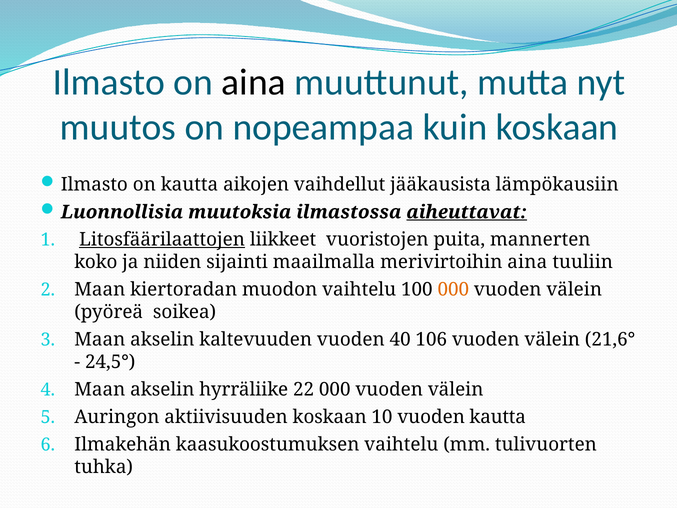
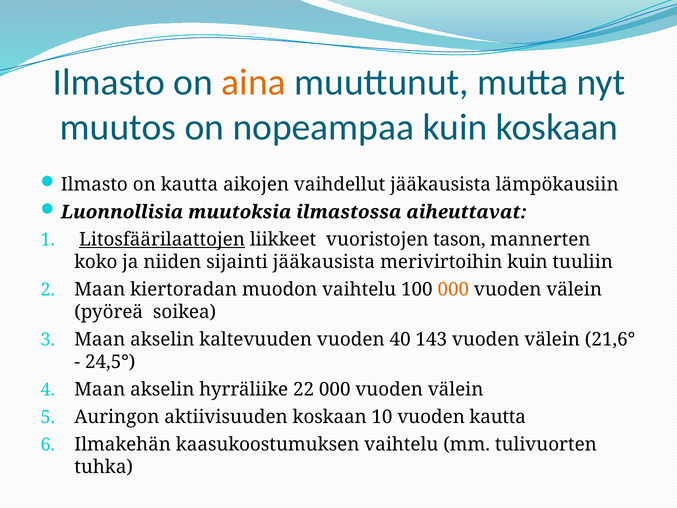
aina at (254, 82) colour: black -> orange
aiheuttavat underline: present -> none
puita: puita -> tason
sijainti maailmalla: maailmalla -> jääkausista
merivirtoihin aina: aina -> kuin
106: 106 -> 143
